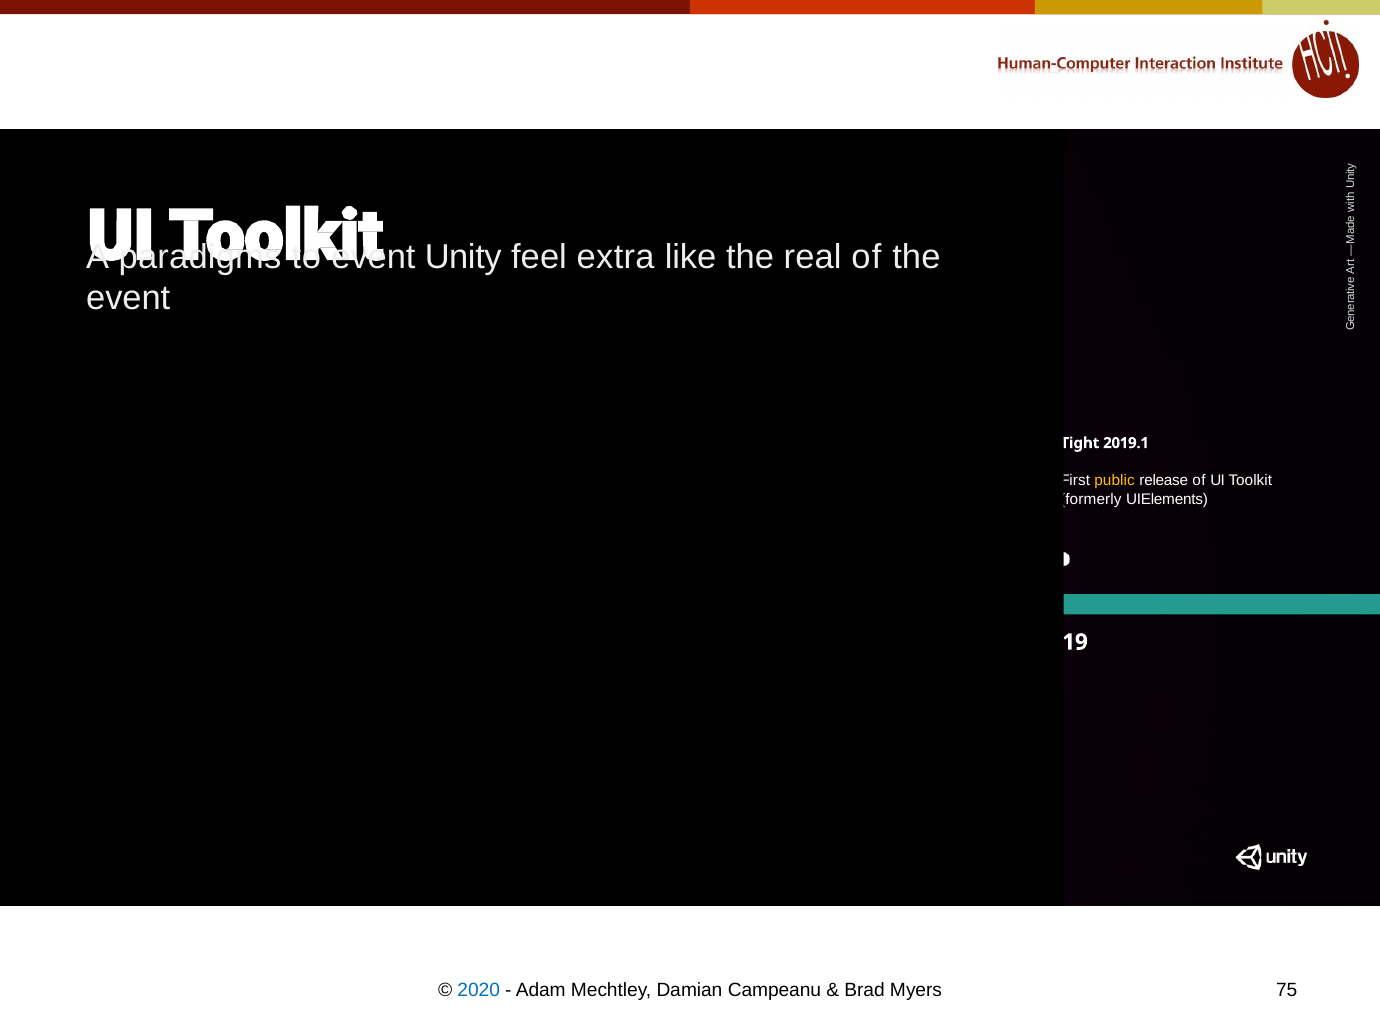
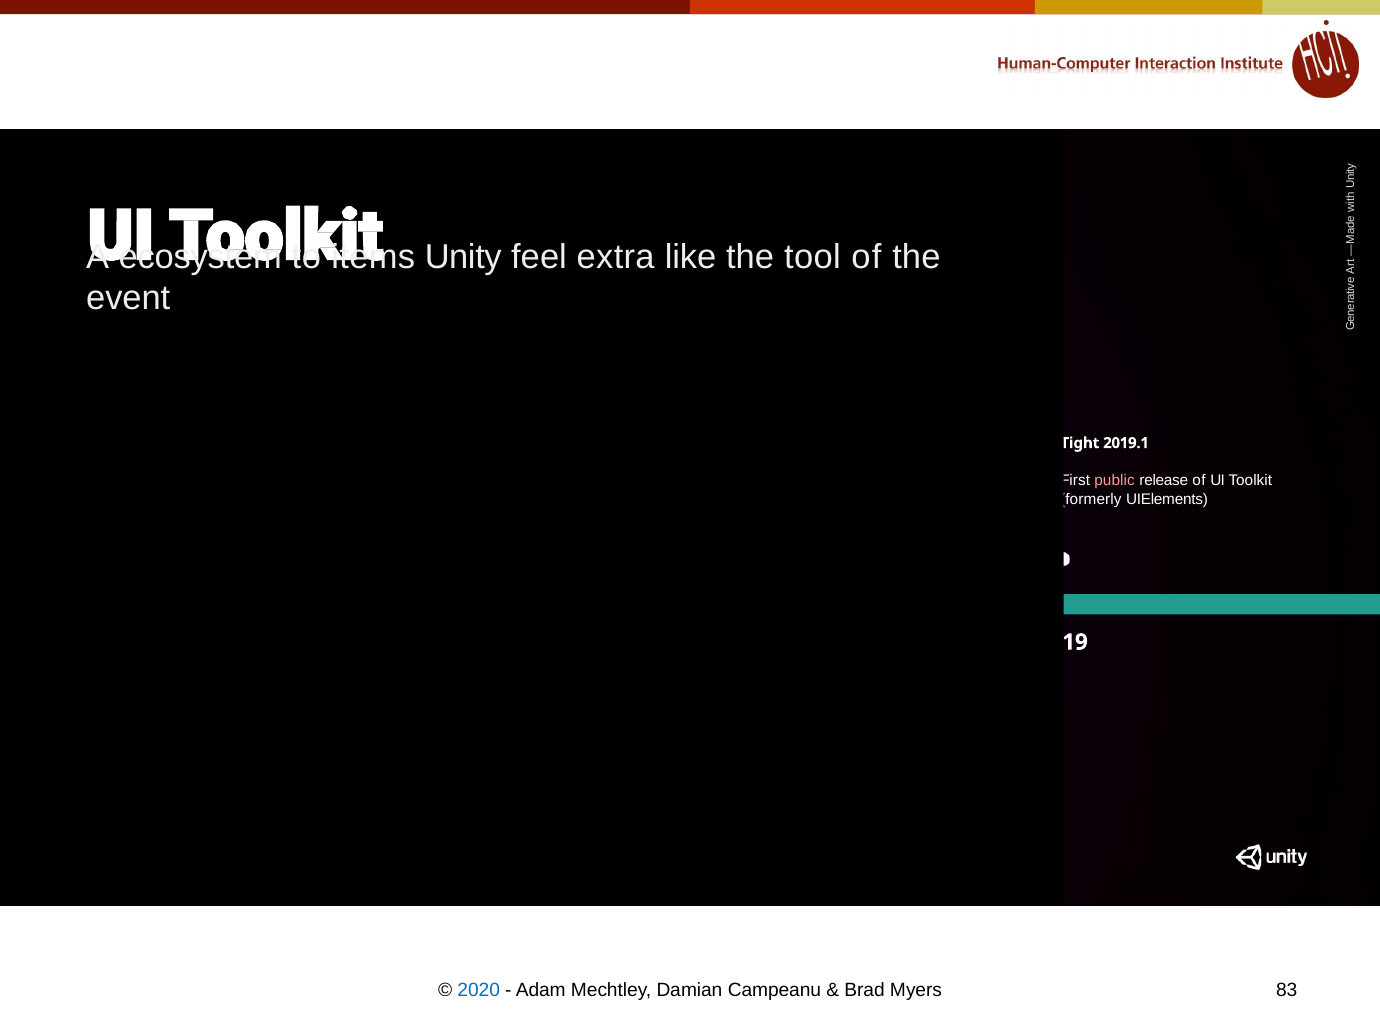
paradigms: paradigms -> ecosystem
to event: event -> items
real: real -> tool
public colour: yellow -> pink
75: 75 -> 83
